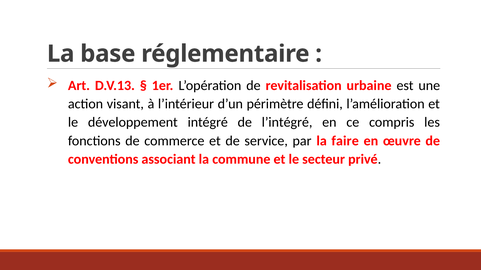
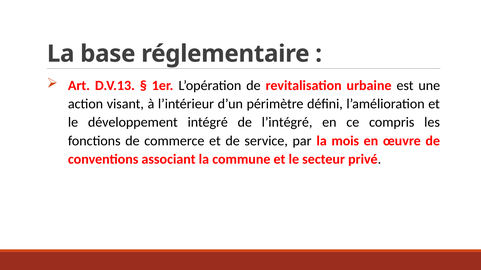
faire: faire -> mois
